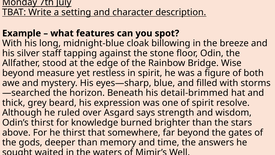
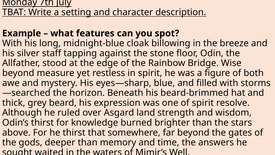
detail-brimmed: detail-brimmed -> beard-brimmed
says: says -> land
